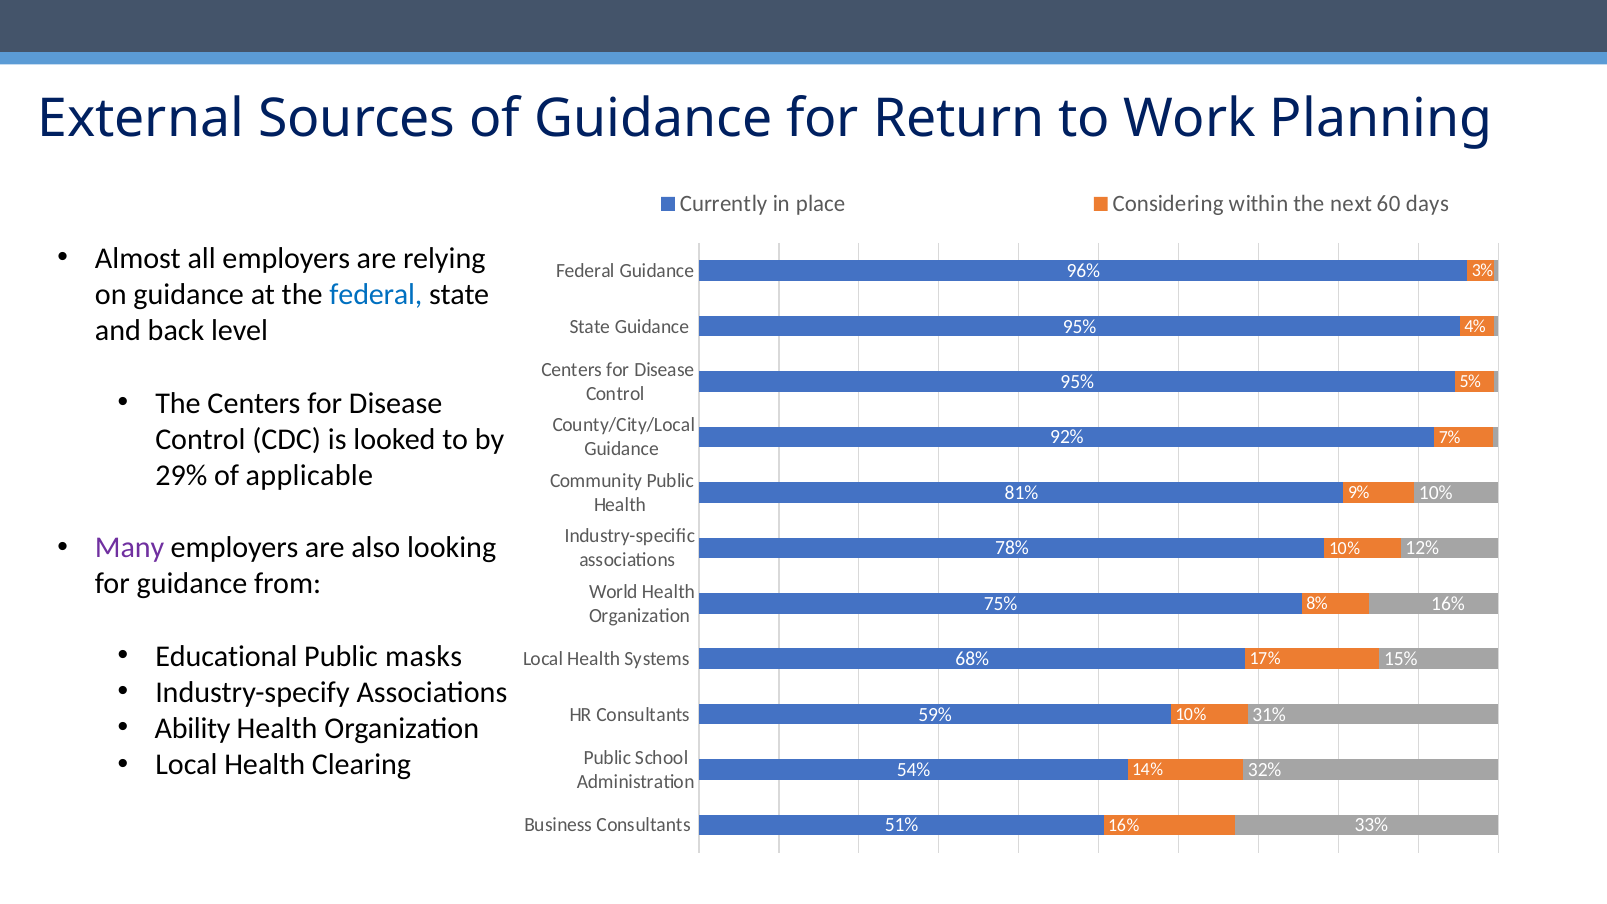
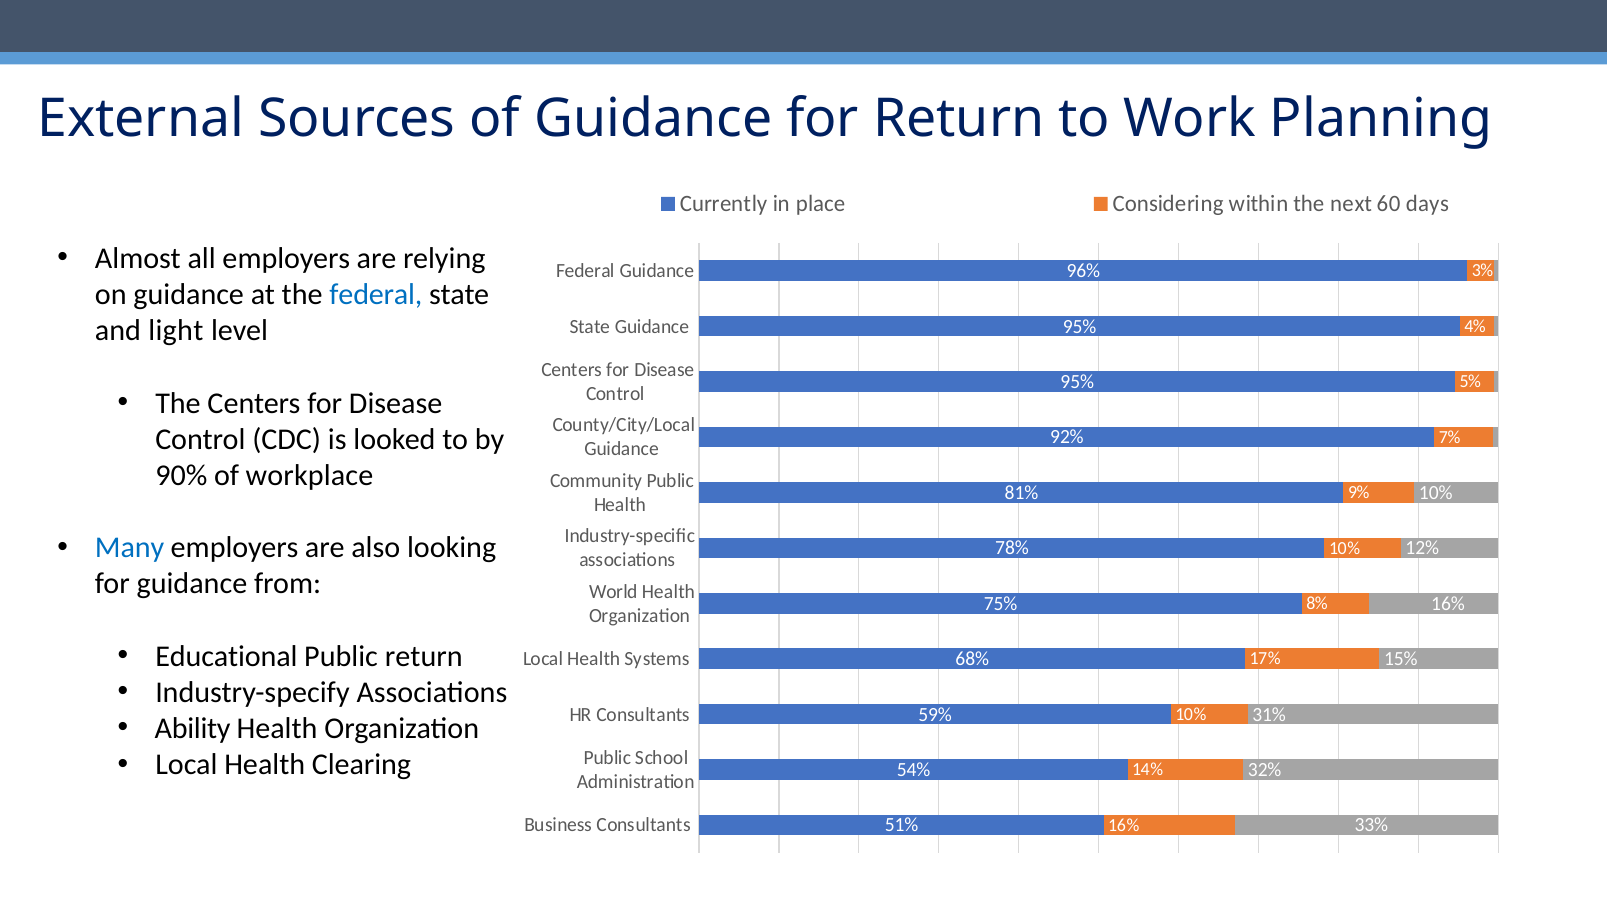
back: back -> light
29%: 29% -> 90%
applicable: applicable -> workplace
Many colour: purple -> blue
Public masks: masks -> return
